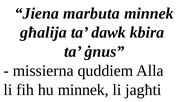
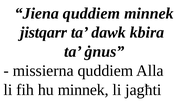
Jiena marbuta: marbuta -> quddiem
għalija: għalija -> jistqarr
